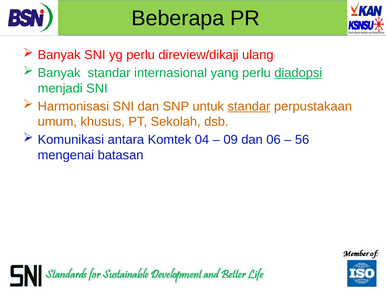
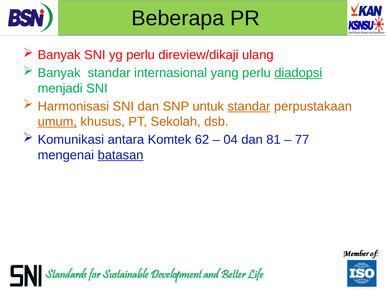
umum underline: none -> present
04: 04 -> 62
09: 09 -> 04
06: 06 -> 81
56: 56 -> 77
batasan underline: none -> present
